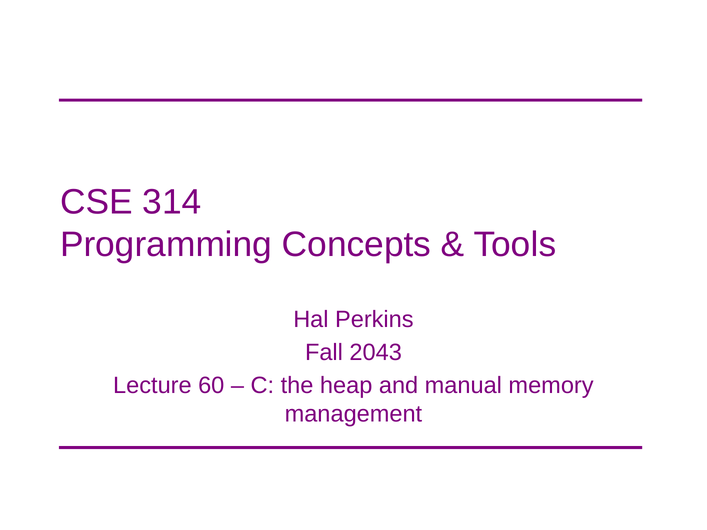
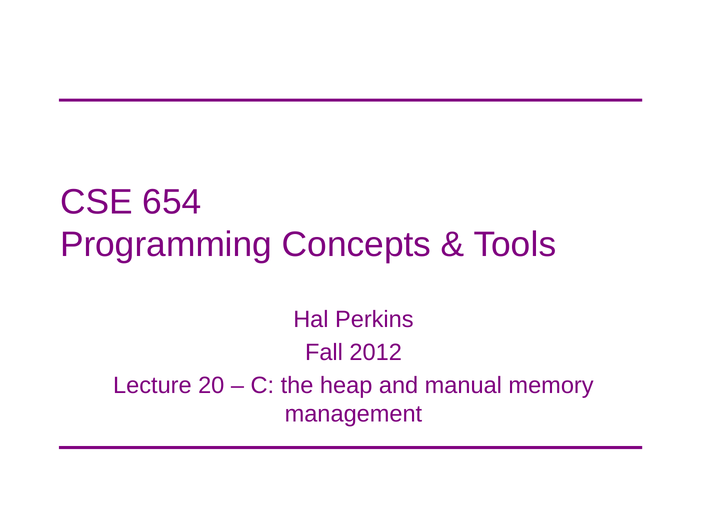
314: 314 -> 654
2043: 2043 -> 2012
60: 60 -> 20
